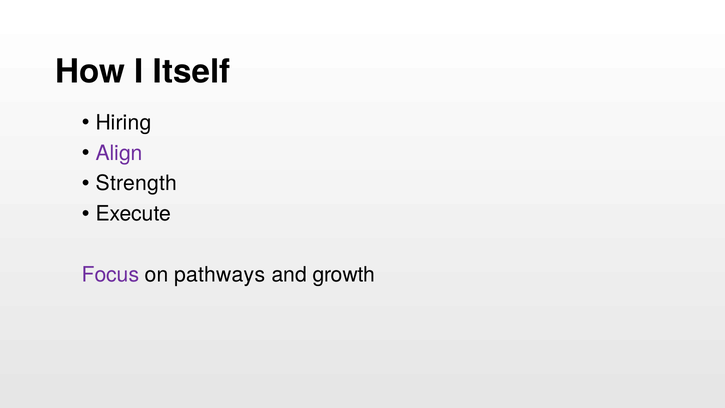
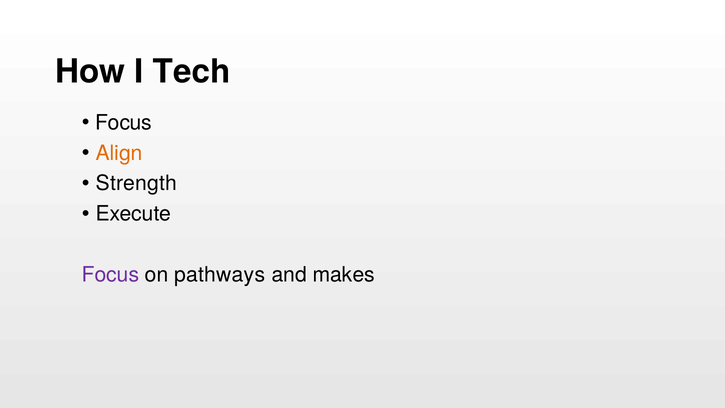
Itself: Itself -> Tech
Hiring at (123, 123): Hiring -> Focus
Align colour: purple -> orange
growth: growth -> makes
